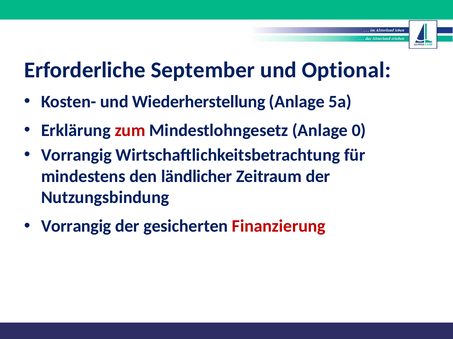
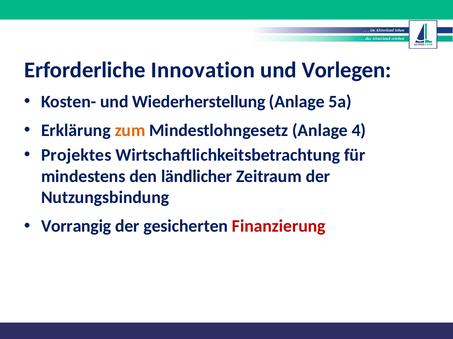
September: September -> Innovation
Optional: Optional -> Vorlegen
zum colour: red -> orange
0: 0 -> 4
Vorrangig at (76, 155): Vorrangig -> Projektes
